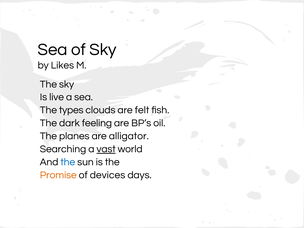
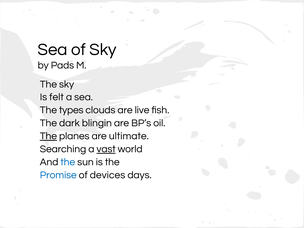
Likes: Likes -> Pads
live: live -> felt
felt: felt -> live
feeling: feeling -> blingin
The at (48, 136) underline: none -> present
alligator: alligator -> ultimate
Promise colour: orange -> blue
